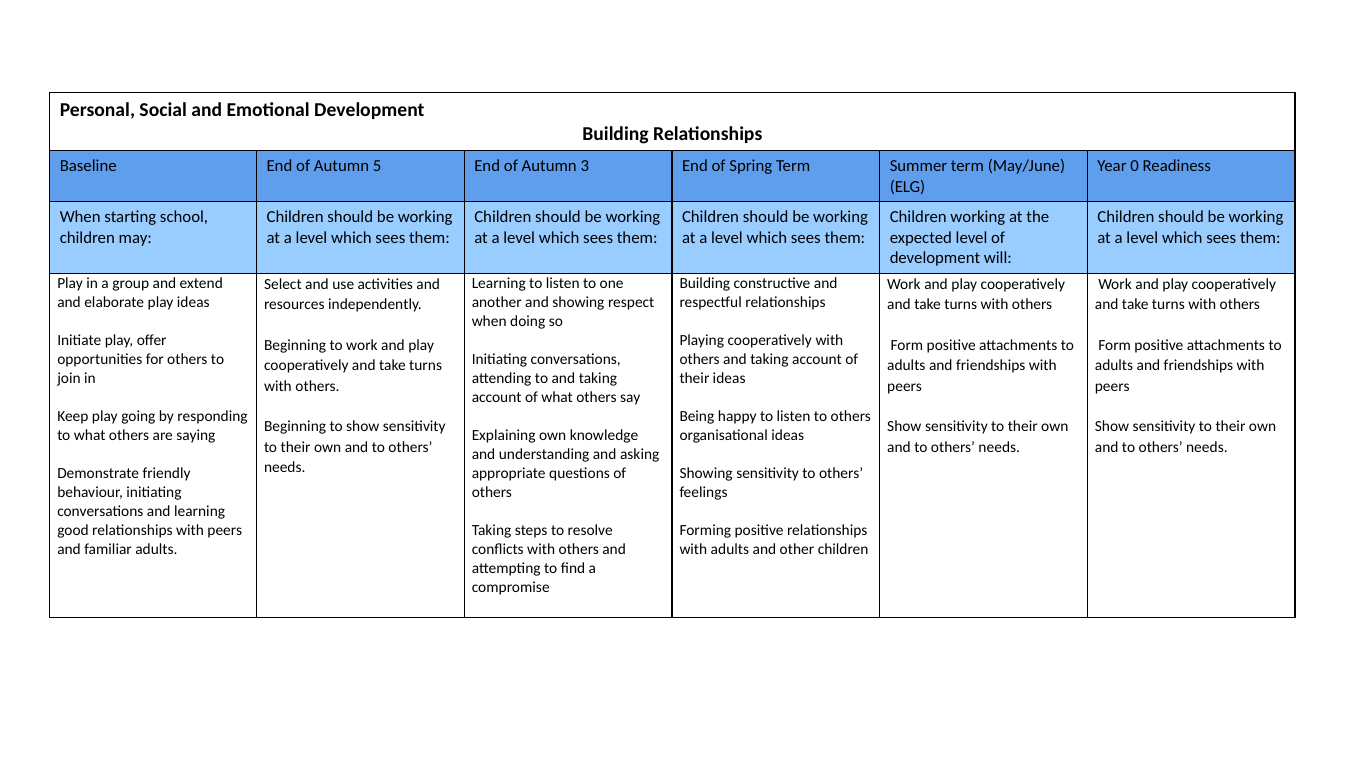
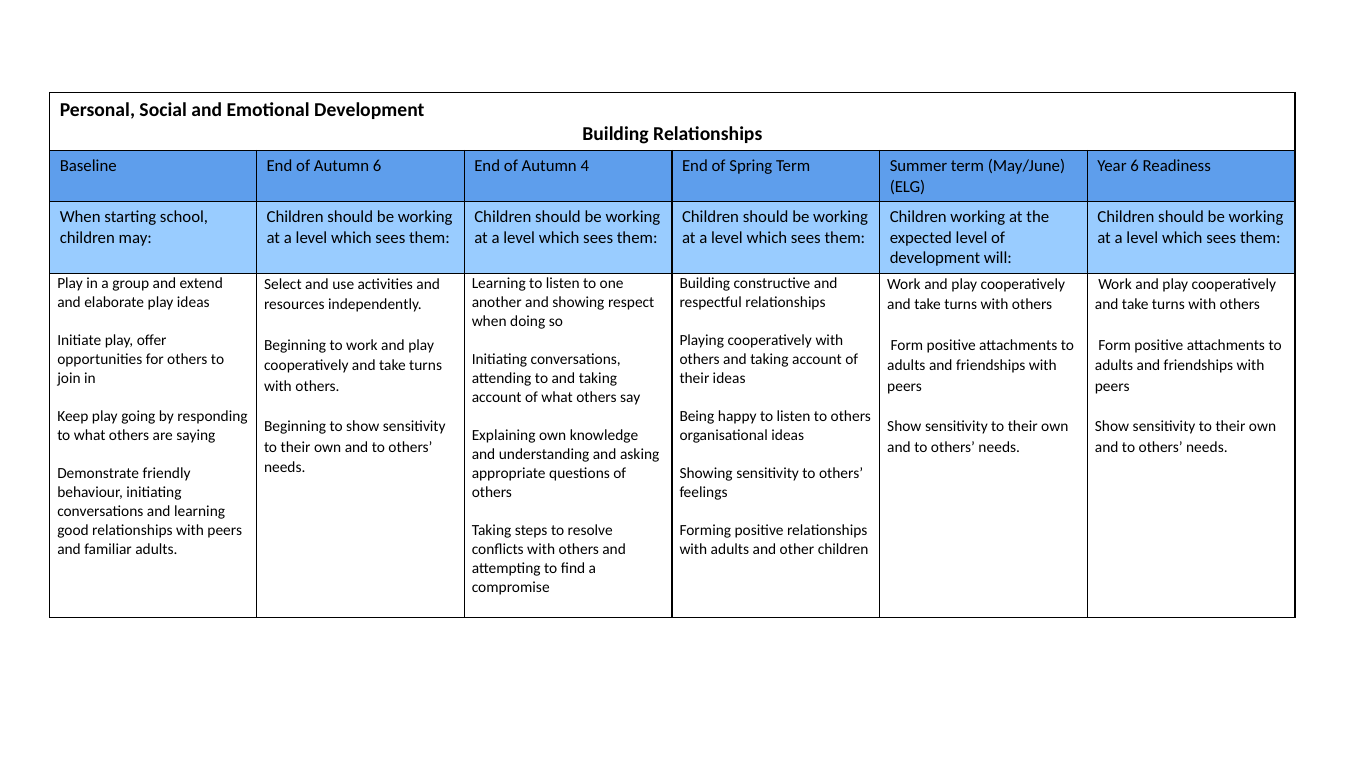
Autumn 5: 5 -> 6
3: 3 -> 4
Year 0: 0 -> 6
